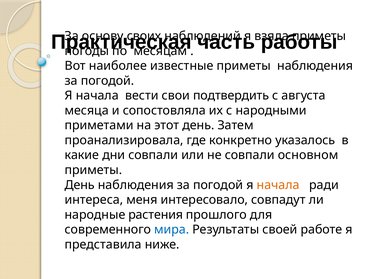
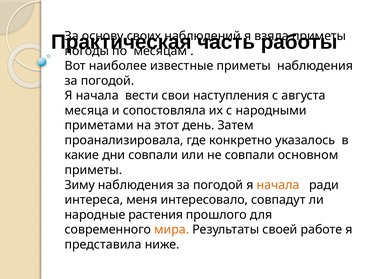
подтвердить: подтвердить -> наступления
День at (80, 185): День -> Зиму
мира colour: blue -> orange
